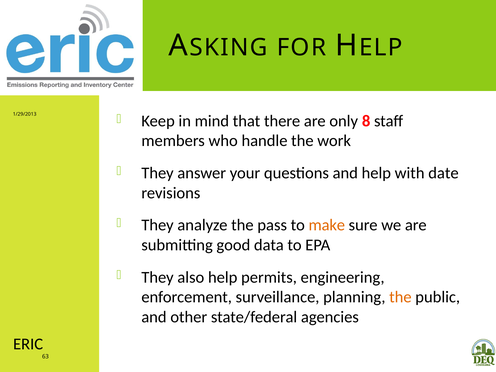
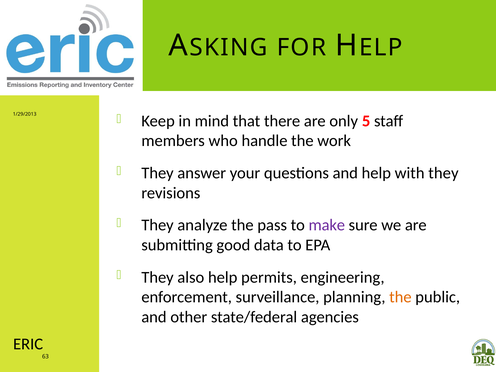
8: 8 -> 5
with date: date -> they
make colour: orange -> purple
